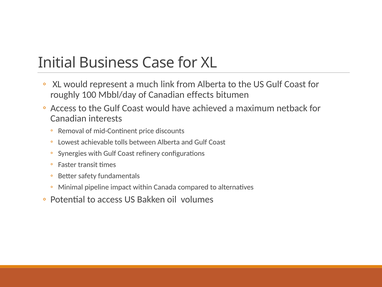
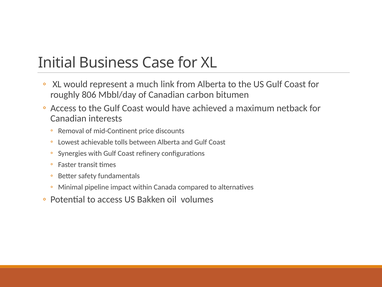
100: 100 -> 806
effects: effects -> carbon
